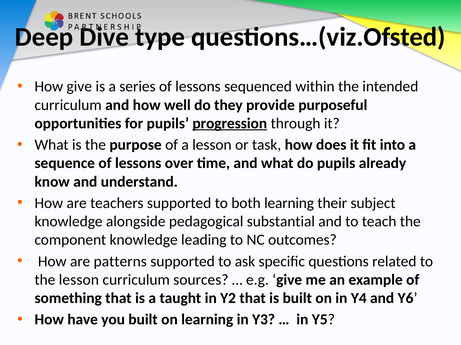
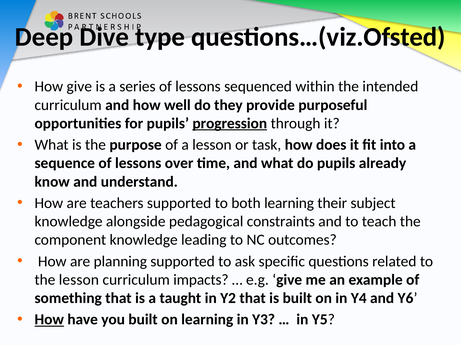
substantial: substantial -> constraints
patterns: patterns -> planning
sources: sources -> impacts
How at (49, 320) underline: none -> present
